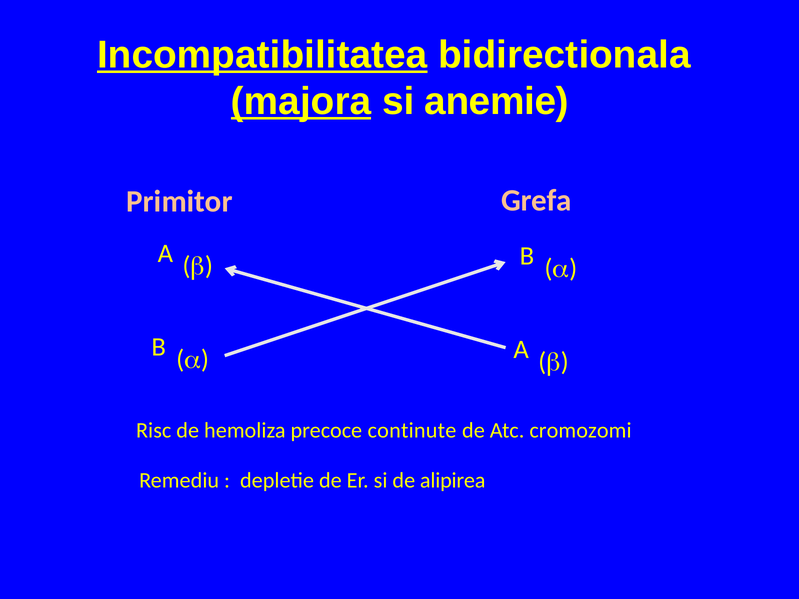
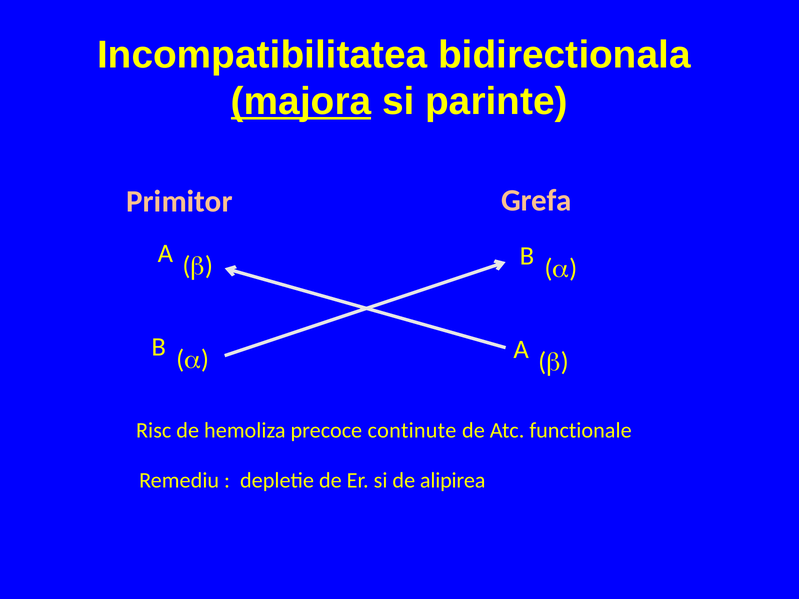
Incompatibilitatea underline: present -> none
anemie: anemie -> parinte
cromozomi: cromozomi -> functionale
